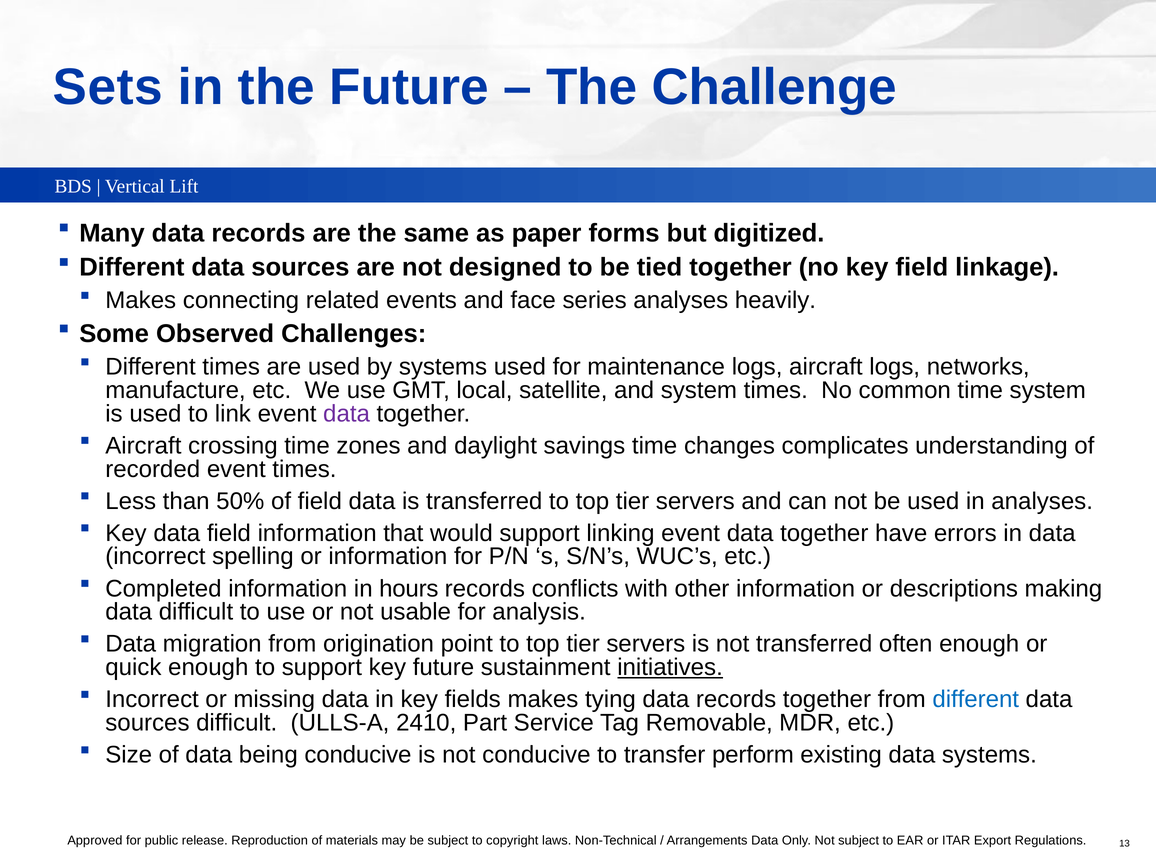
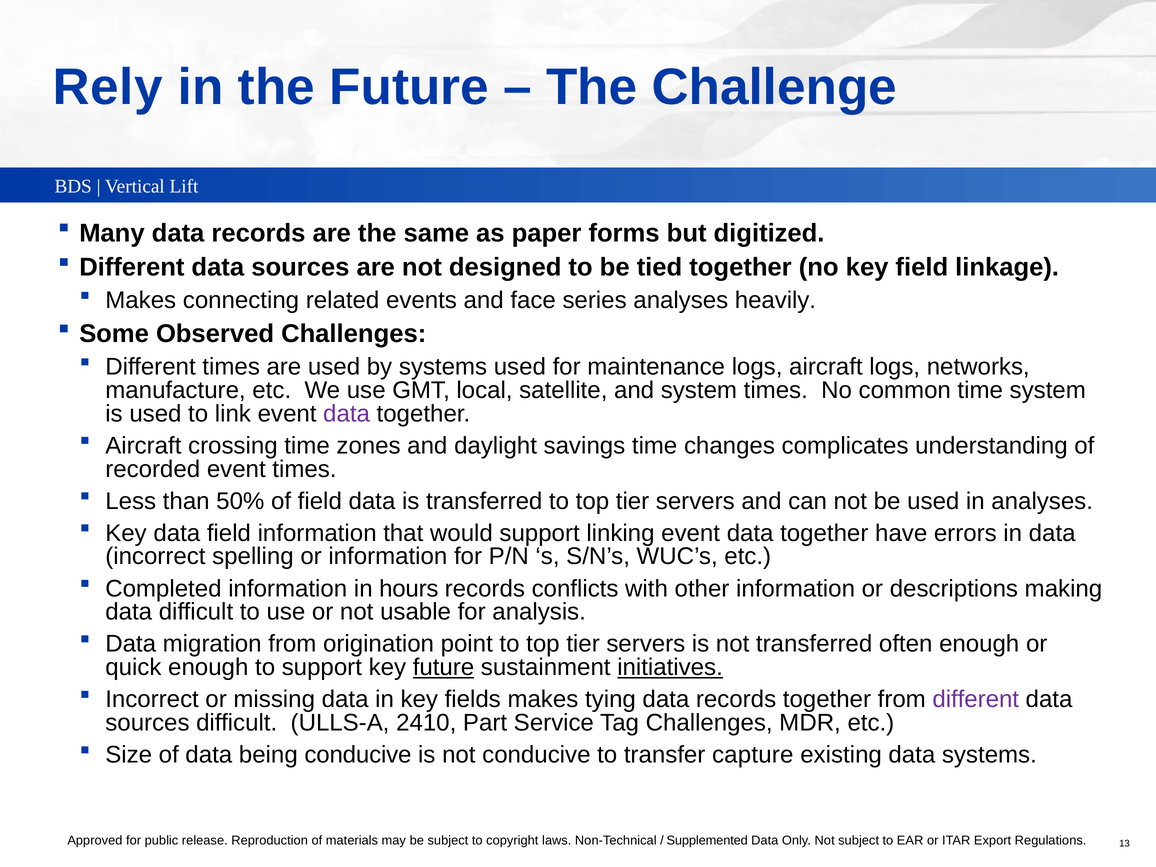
Sets: Sets -> Rely
future at (444, 667) underline: none -> present
different at (976, 699) colour: blue -> purple
Tag Removable: Removable -> Challenges
perform: perform -> capture
Arrangements: Arrangements -> Supplemented
